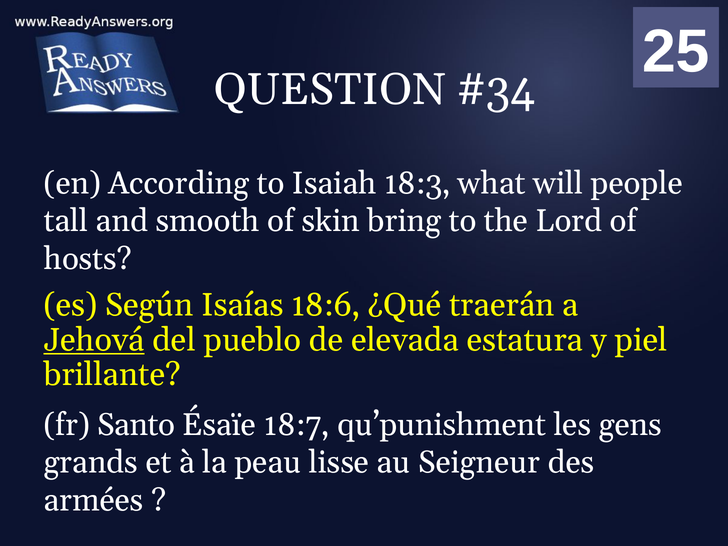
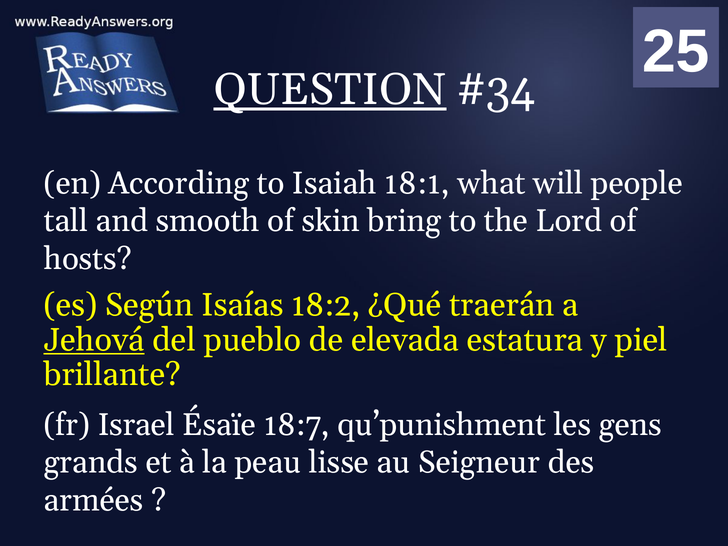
QUESTION underline: none -> present
18:3: 18:3 -> 18:1
18:6: 18:6 -> 18:2
Santo: Santo -> Israel
